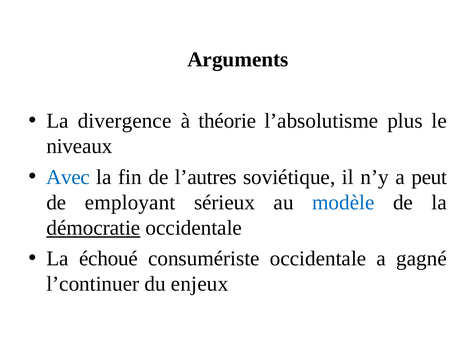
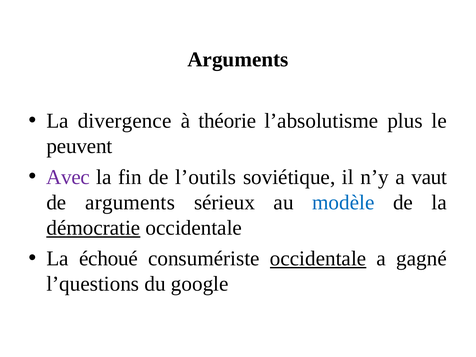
niveaux: niveaux -> peuvent
Avec colour: blue -> purple
l’autres: l’autres -> l’outils
peut: peut -> vaut
de employant: employant -> arguments
occidentale at (318, 258) underline: none -> present
l’continuer: l’continuer -> l’questions
enjeux: enjeux -> google
